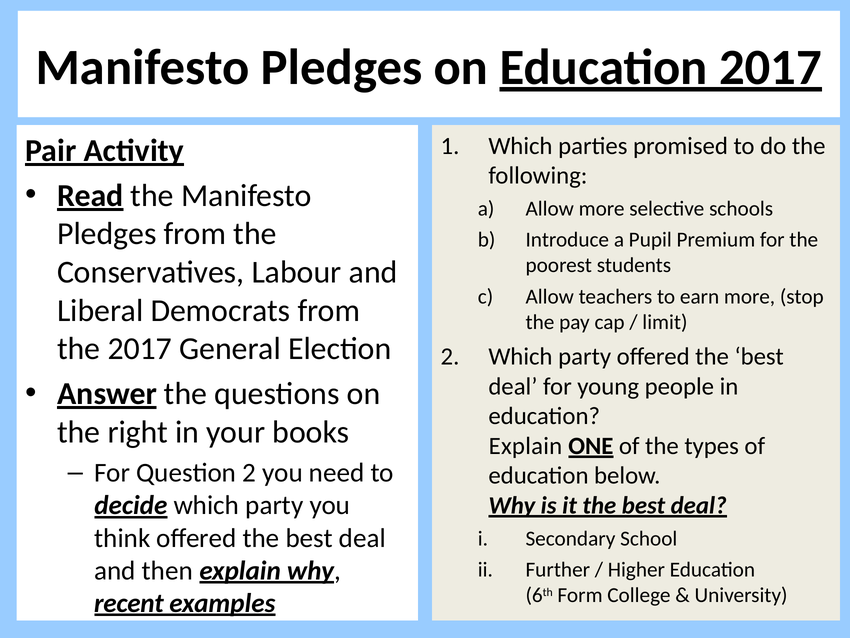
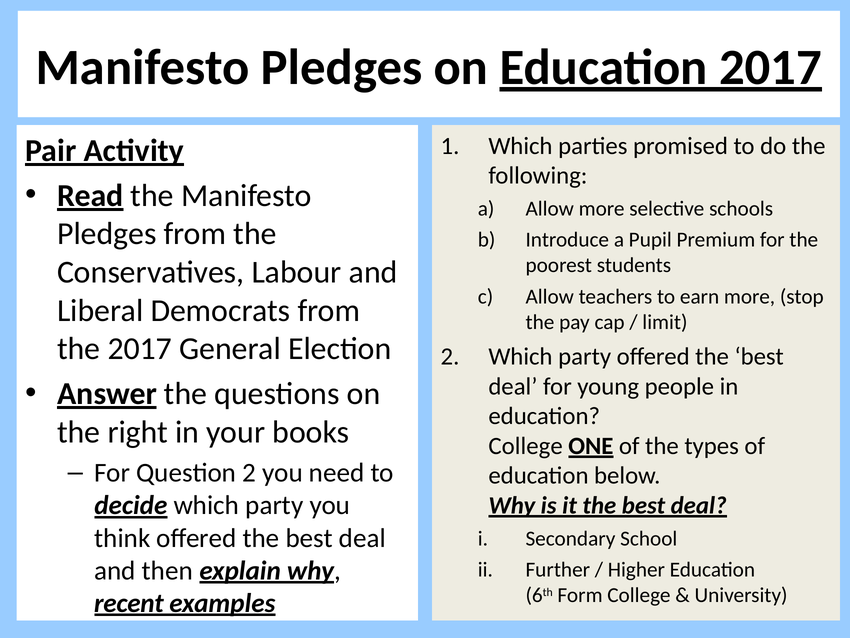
Explain at (525, 446): Explain -> College
